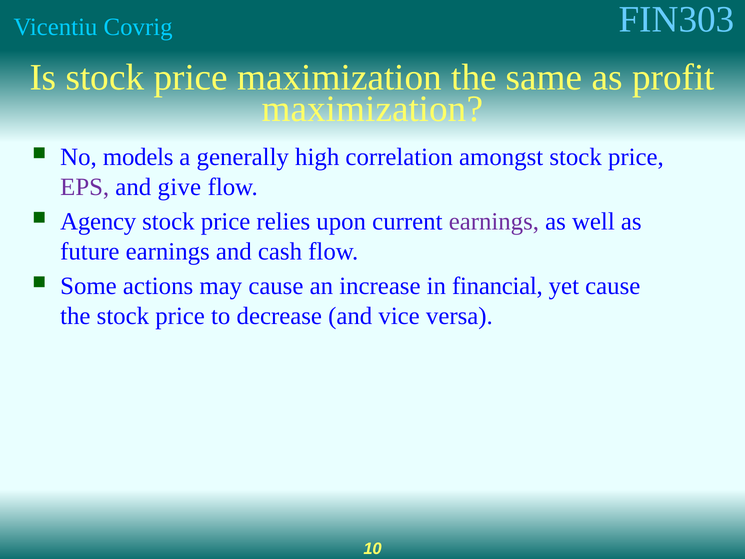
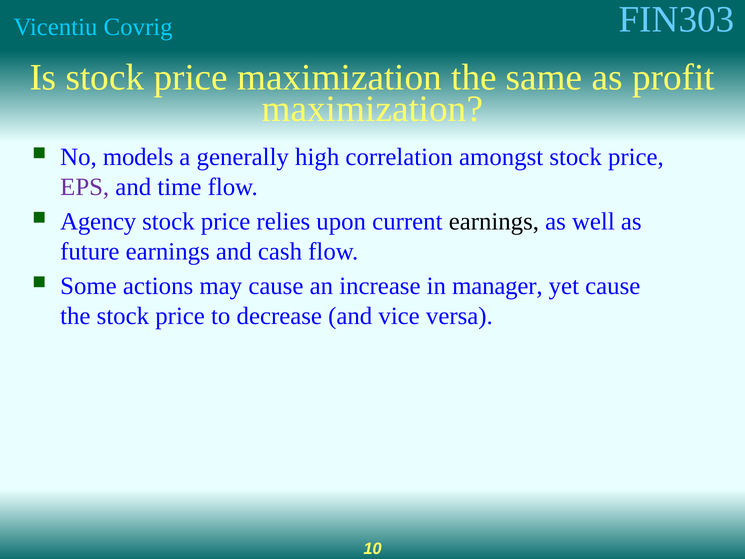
give: give -> time
earnings at (494, 222) colour: purple -> black
financial: financial -> manager
